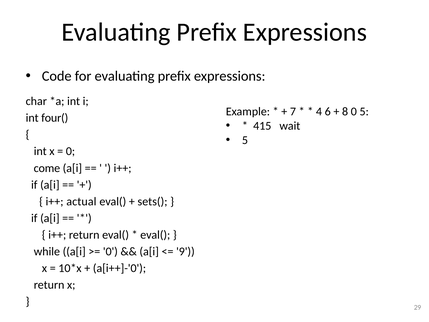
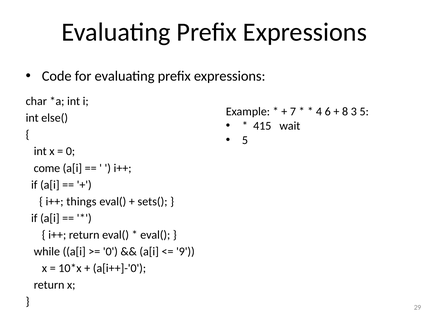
8 0: 0 -> 3
four(: four( -> else(
actual: actual -> things
